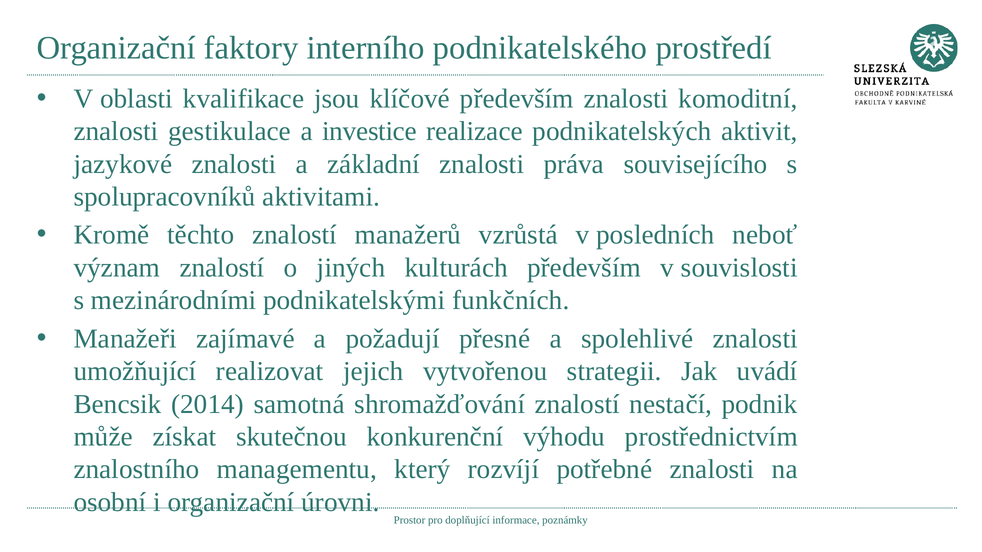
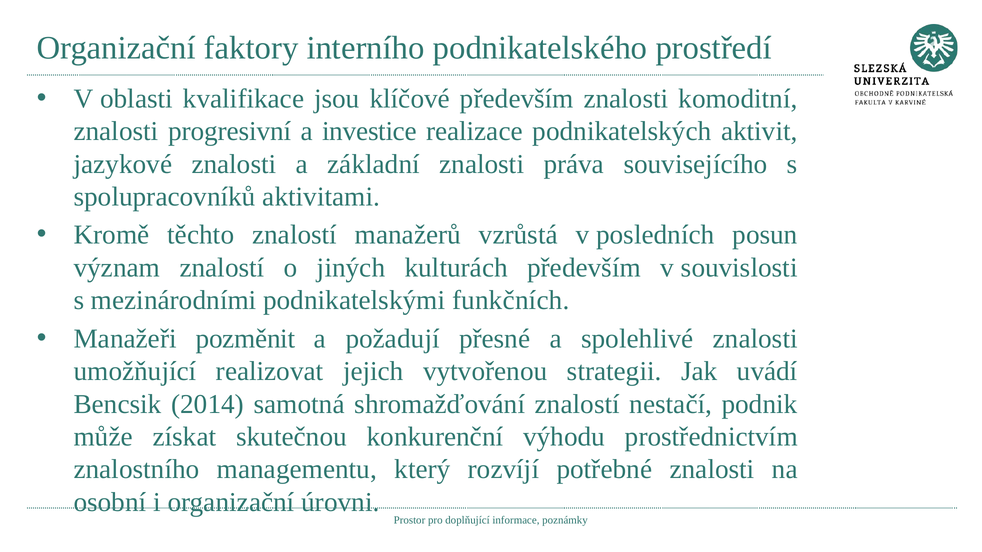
gestikulace: gestikulace -> progresivní
neboť: neboť -> posun
zajímavé: zajímavé -> pozměnit
